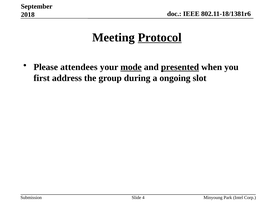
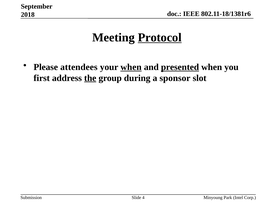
your mode: mode -> when
the underline: none -> present
ongoing: ongoing -> sponsor
